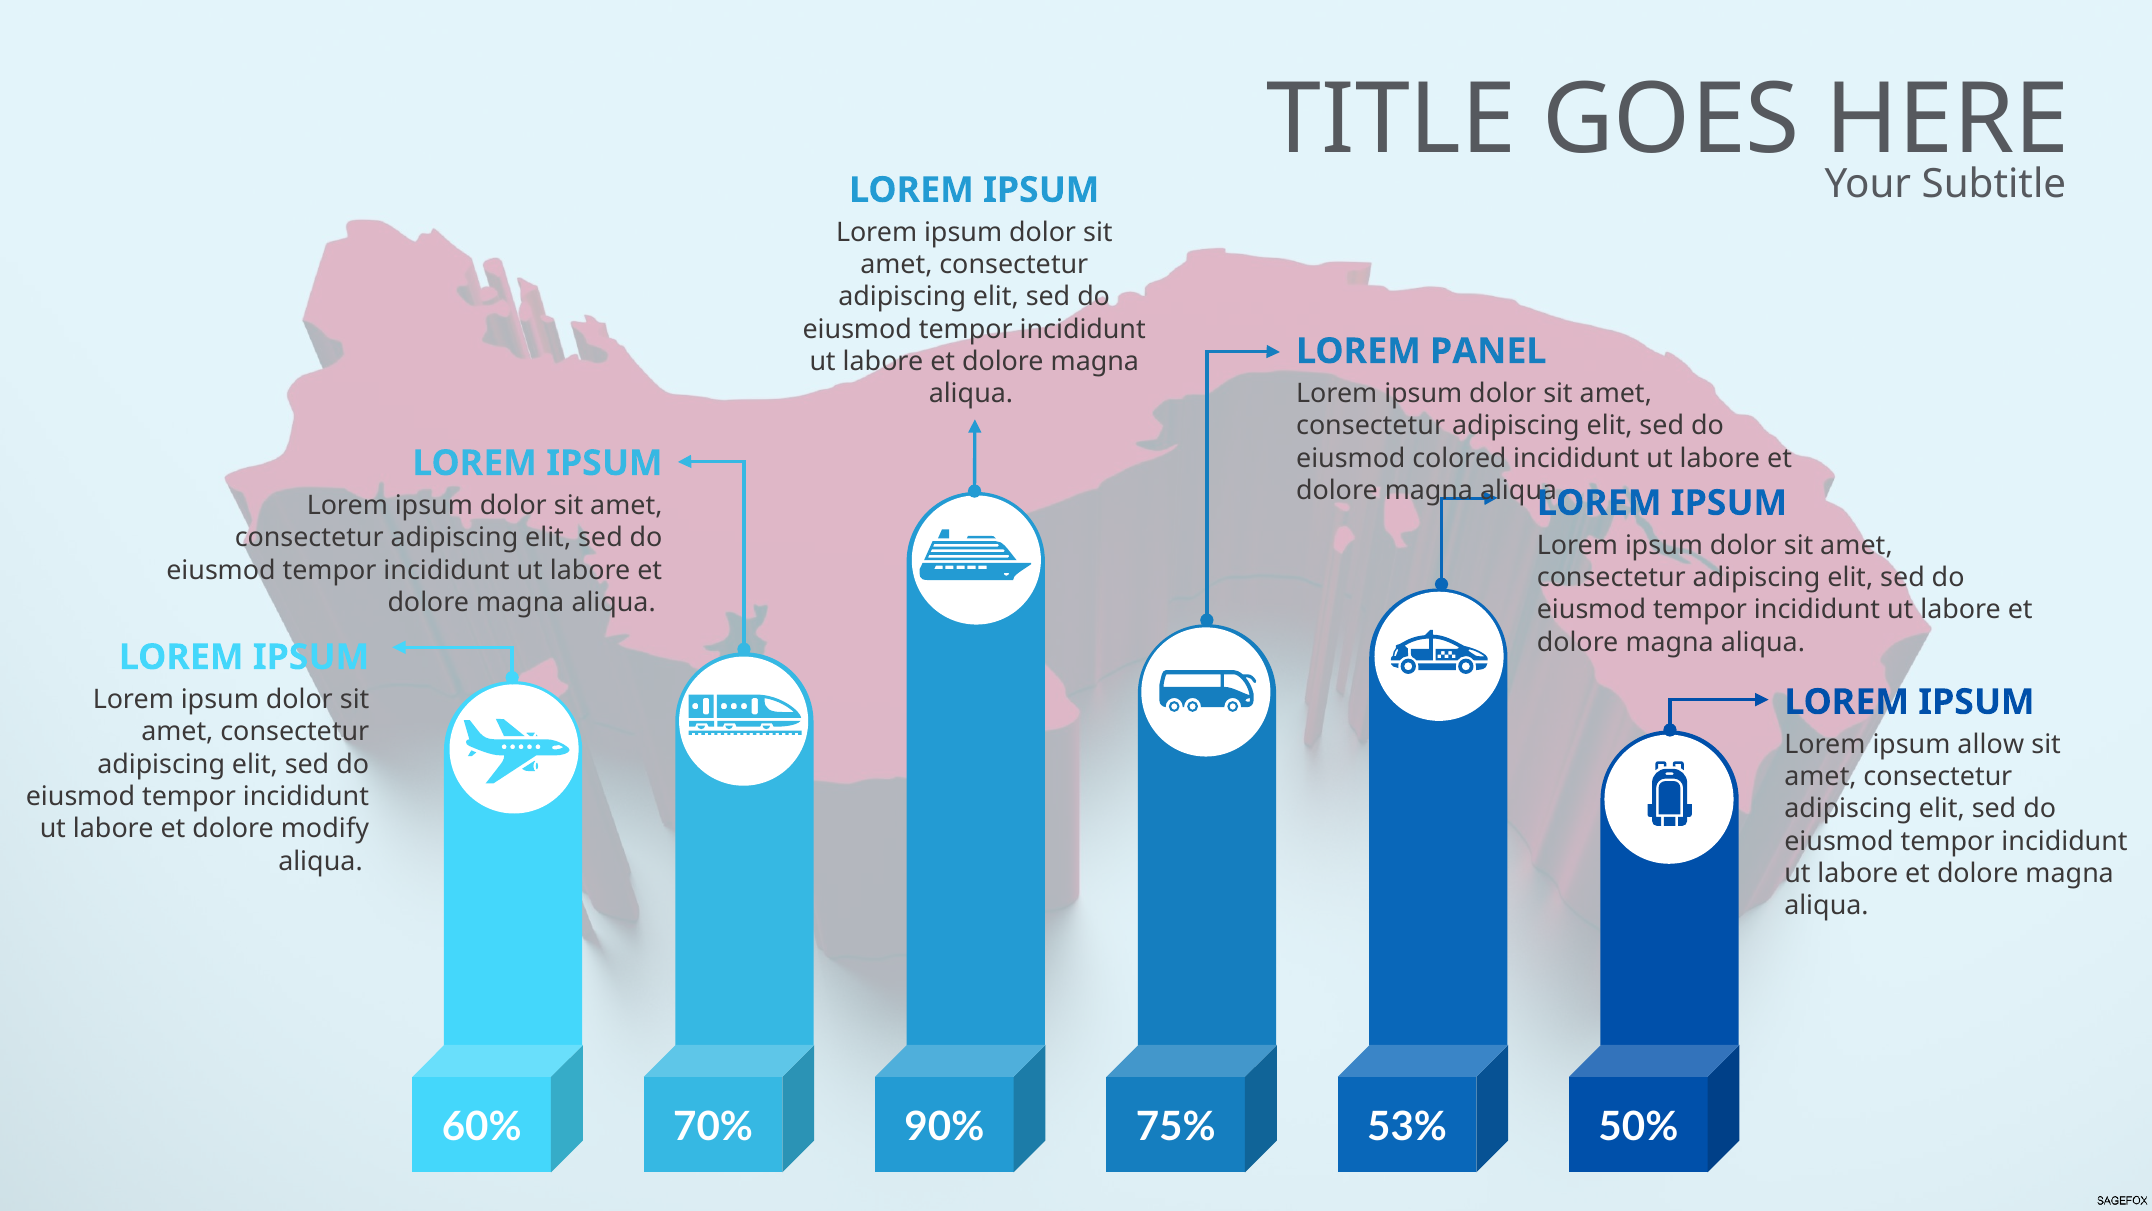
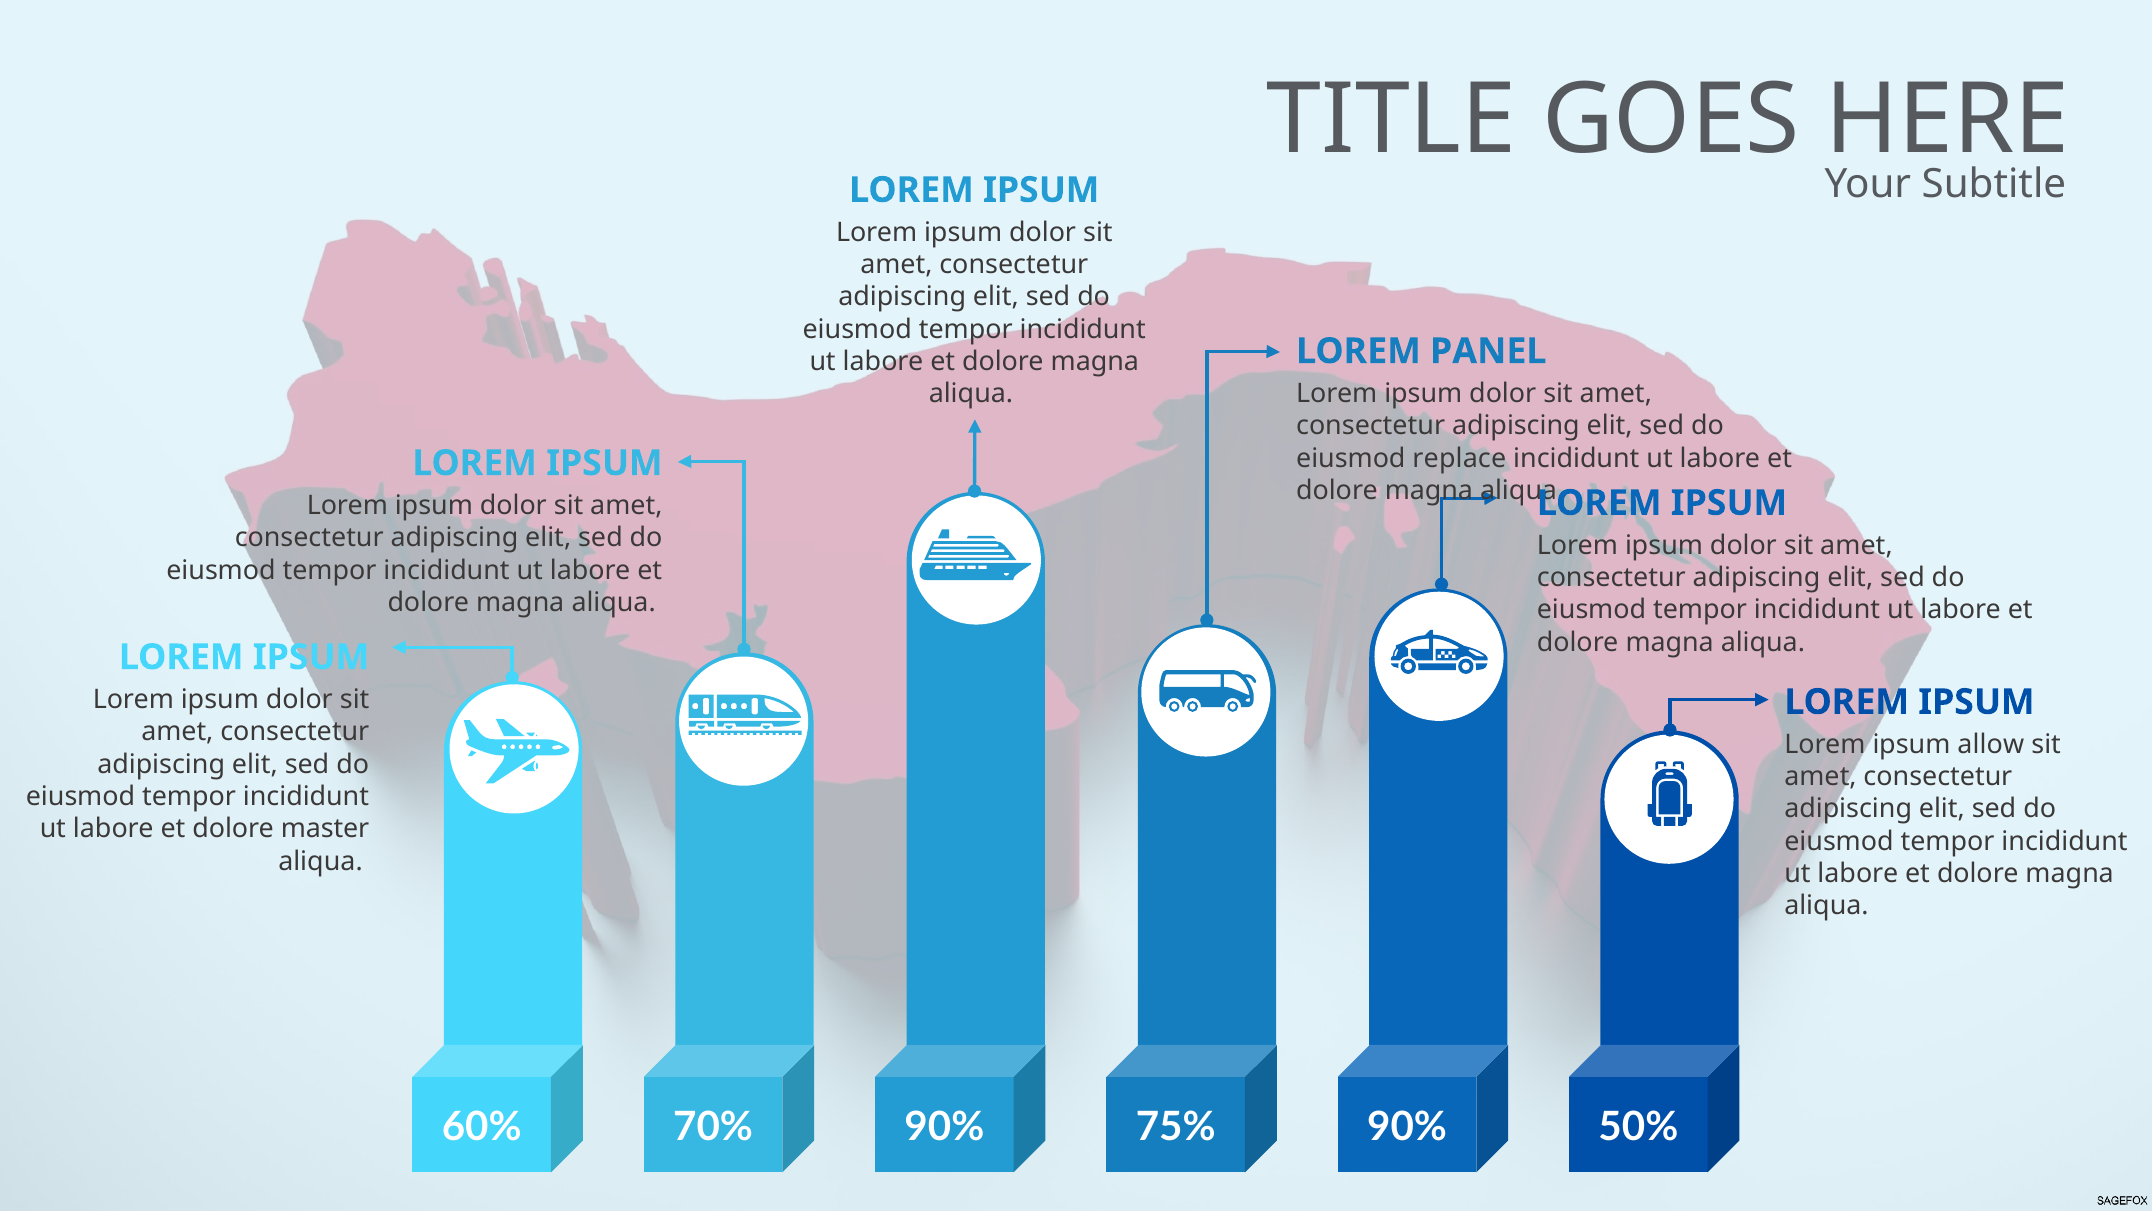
colored: colored -> replace
modify: modify -> master
75% 53%: 53% -> 90%
